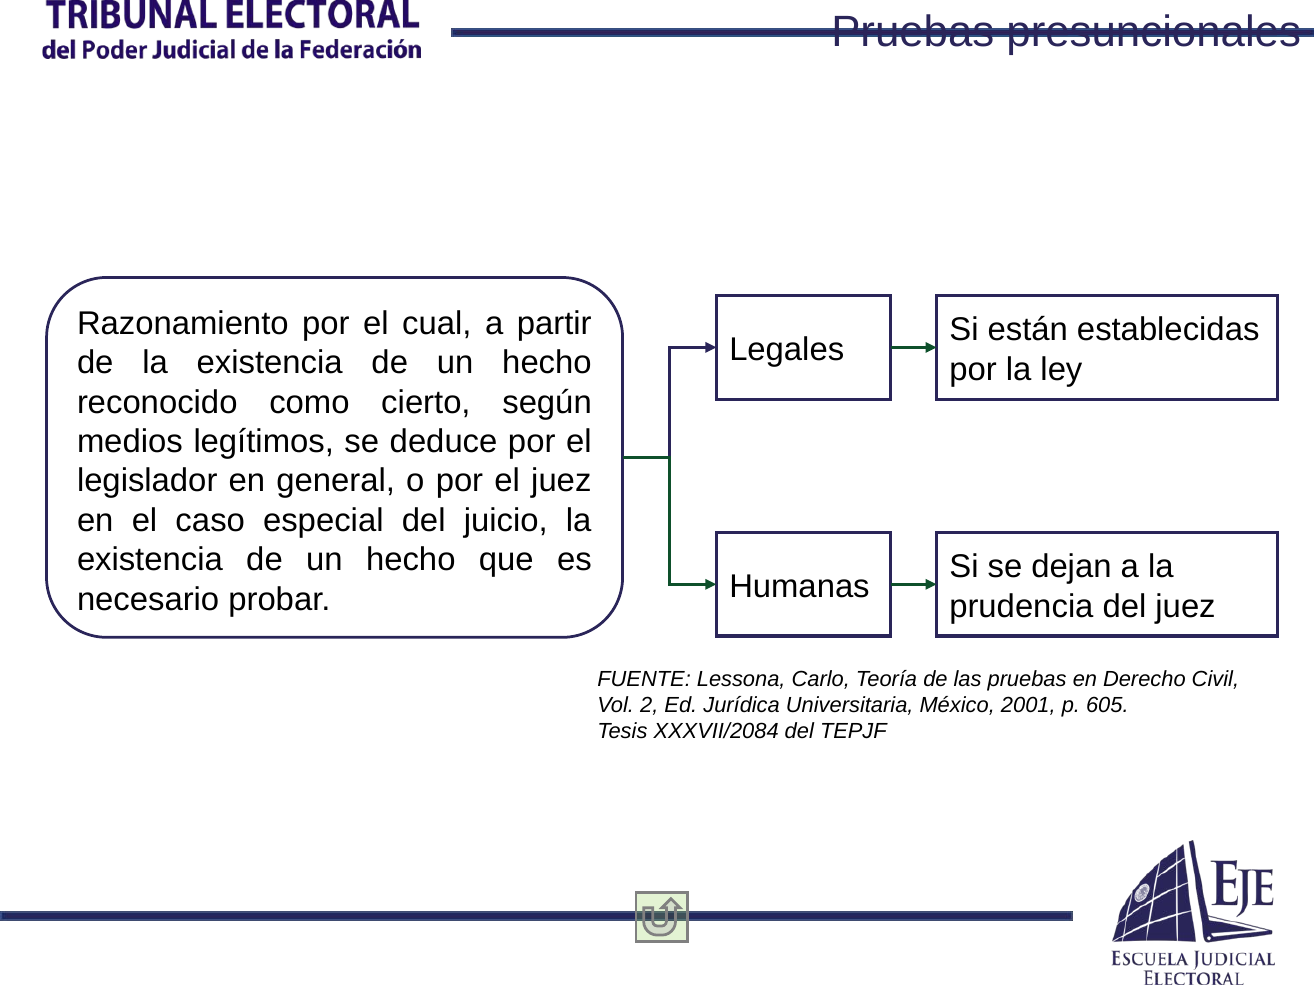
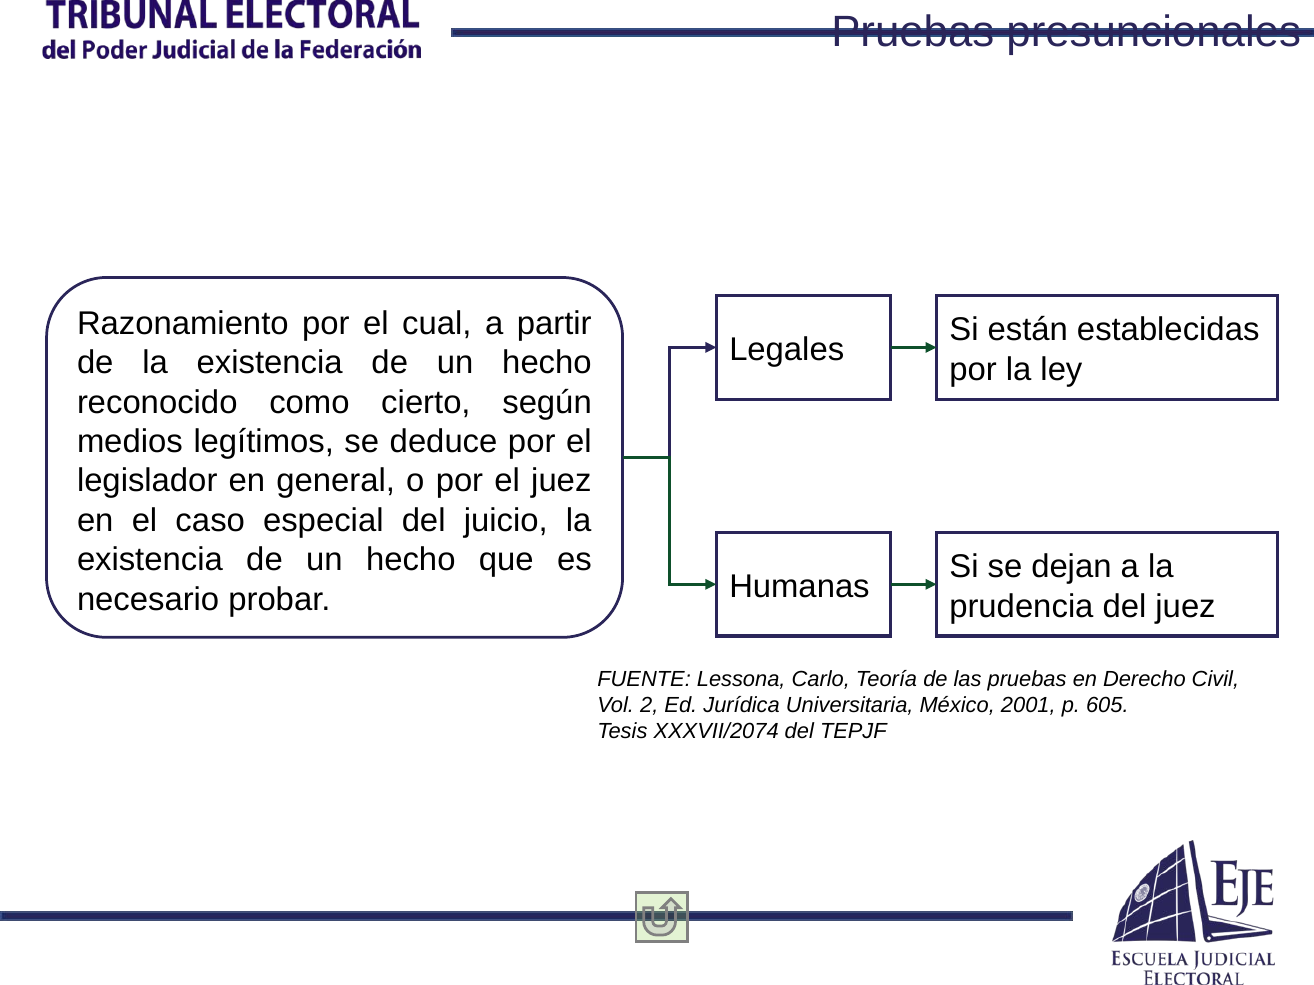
XXXVII/2084: XXXVII/2084 -> XXXVII/2074
